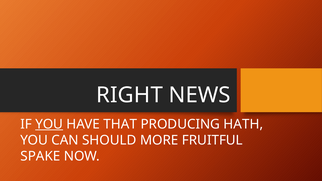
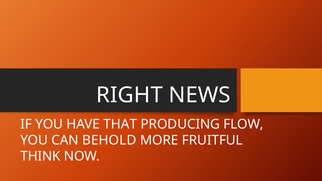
YOU at (49, 124) underline: present -> none
HATH: HATH -> FLOW
SHOULD: SHOULD -> BEHOLD
SPAKE: SPAKE -> THINK
